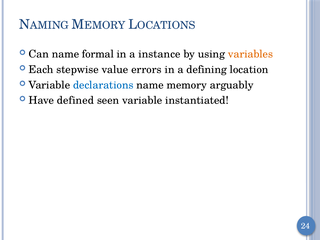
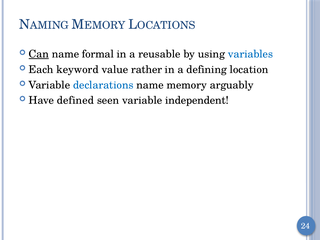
Can underline: none -> present
instance: instance -> reusable
variables colour: orange -> blue
stepwise: stepwise -> keyword
errors: errors -> rather
instantiated: instantiated -> independent
